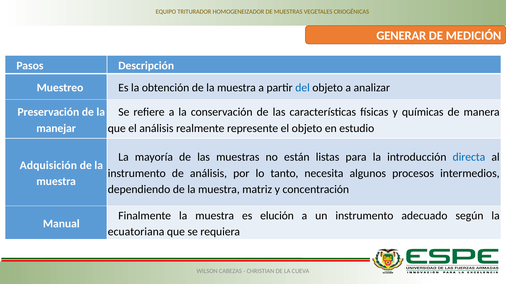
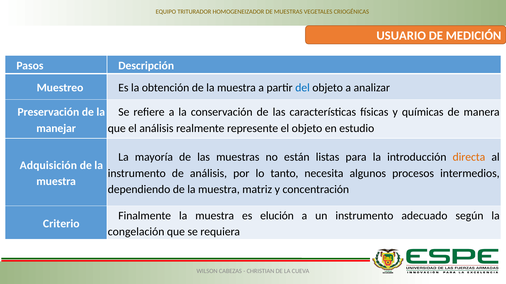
GENERAR: GENERAR -> USUARIO
directa colour: blue -> orange
Manual: Manual -> Criterio
ecuatoriana: ecuatoriana -> congelación
